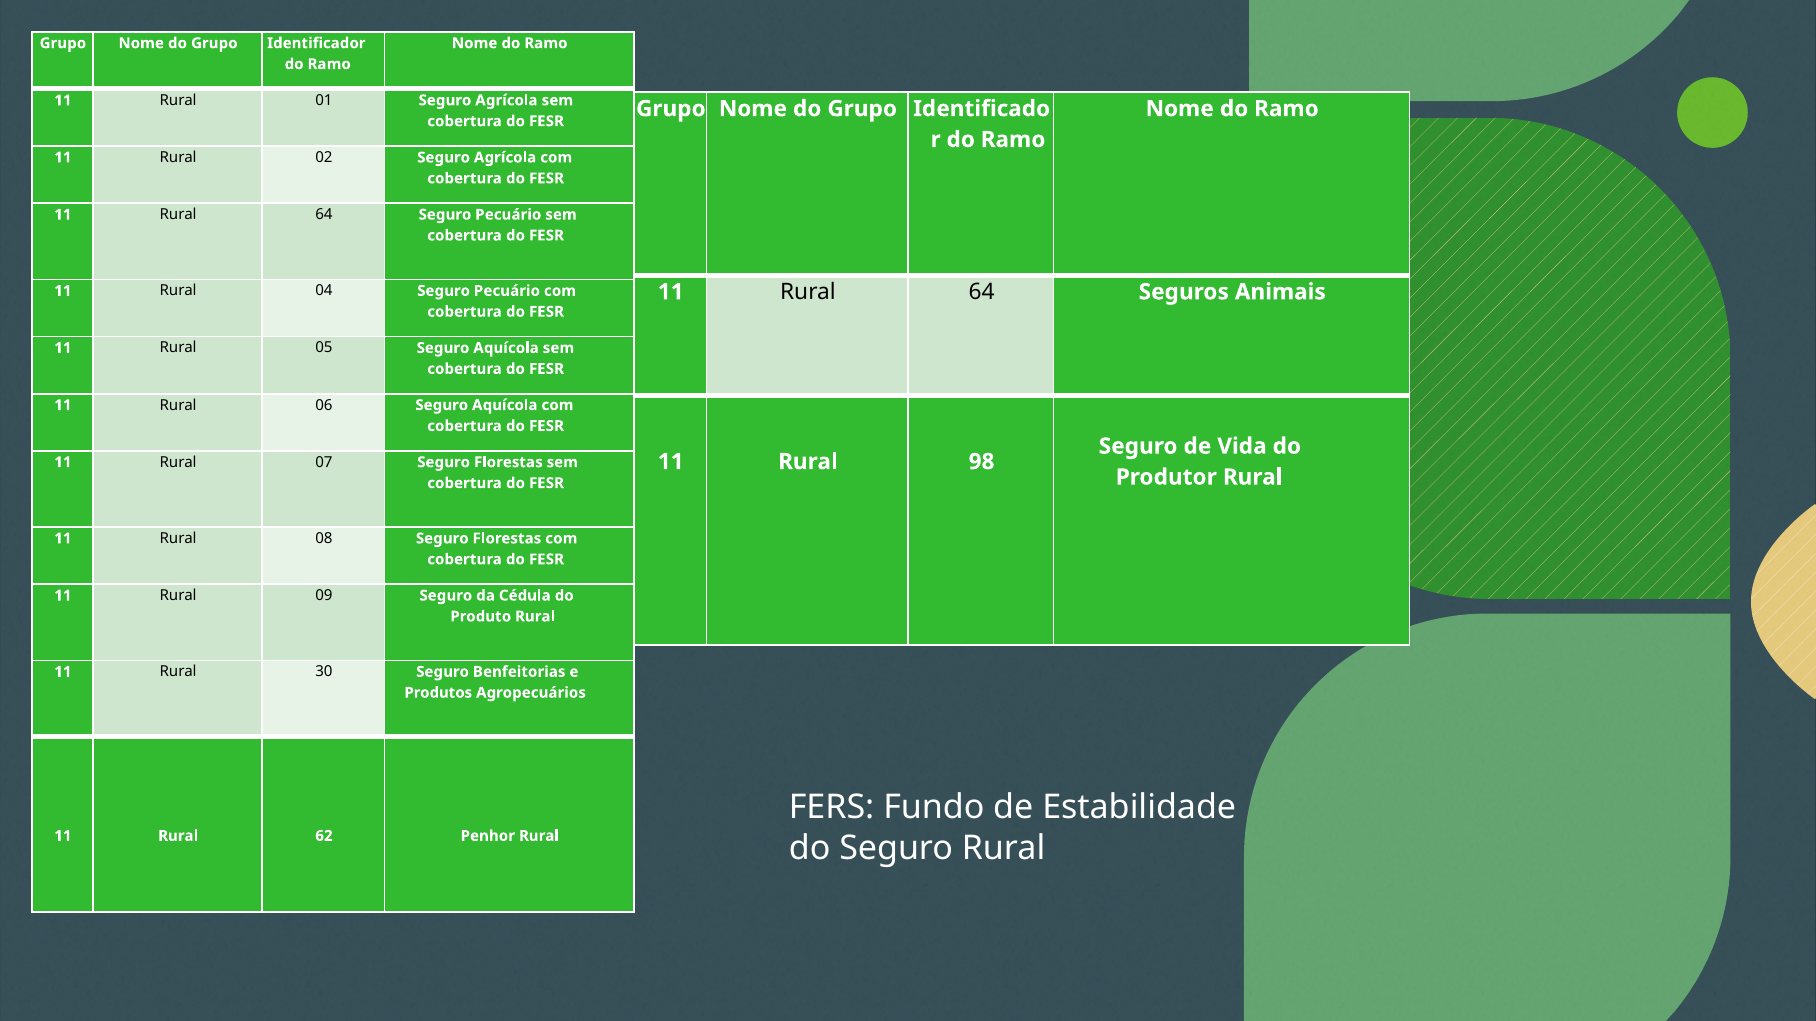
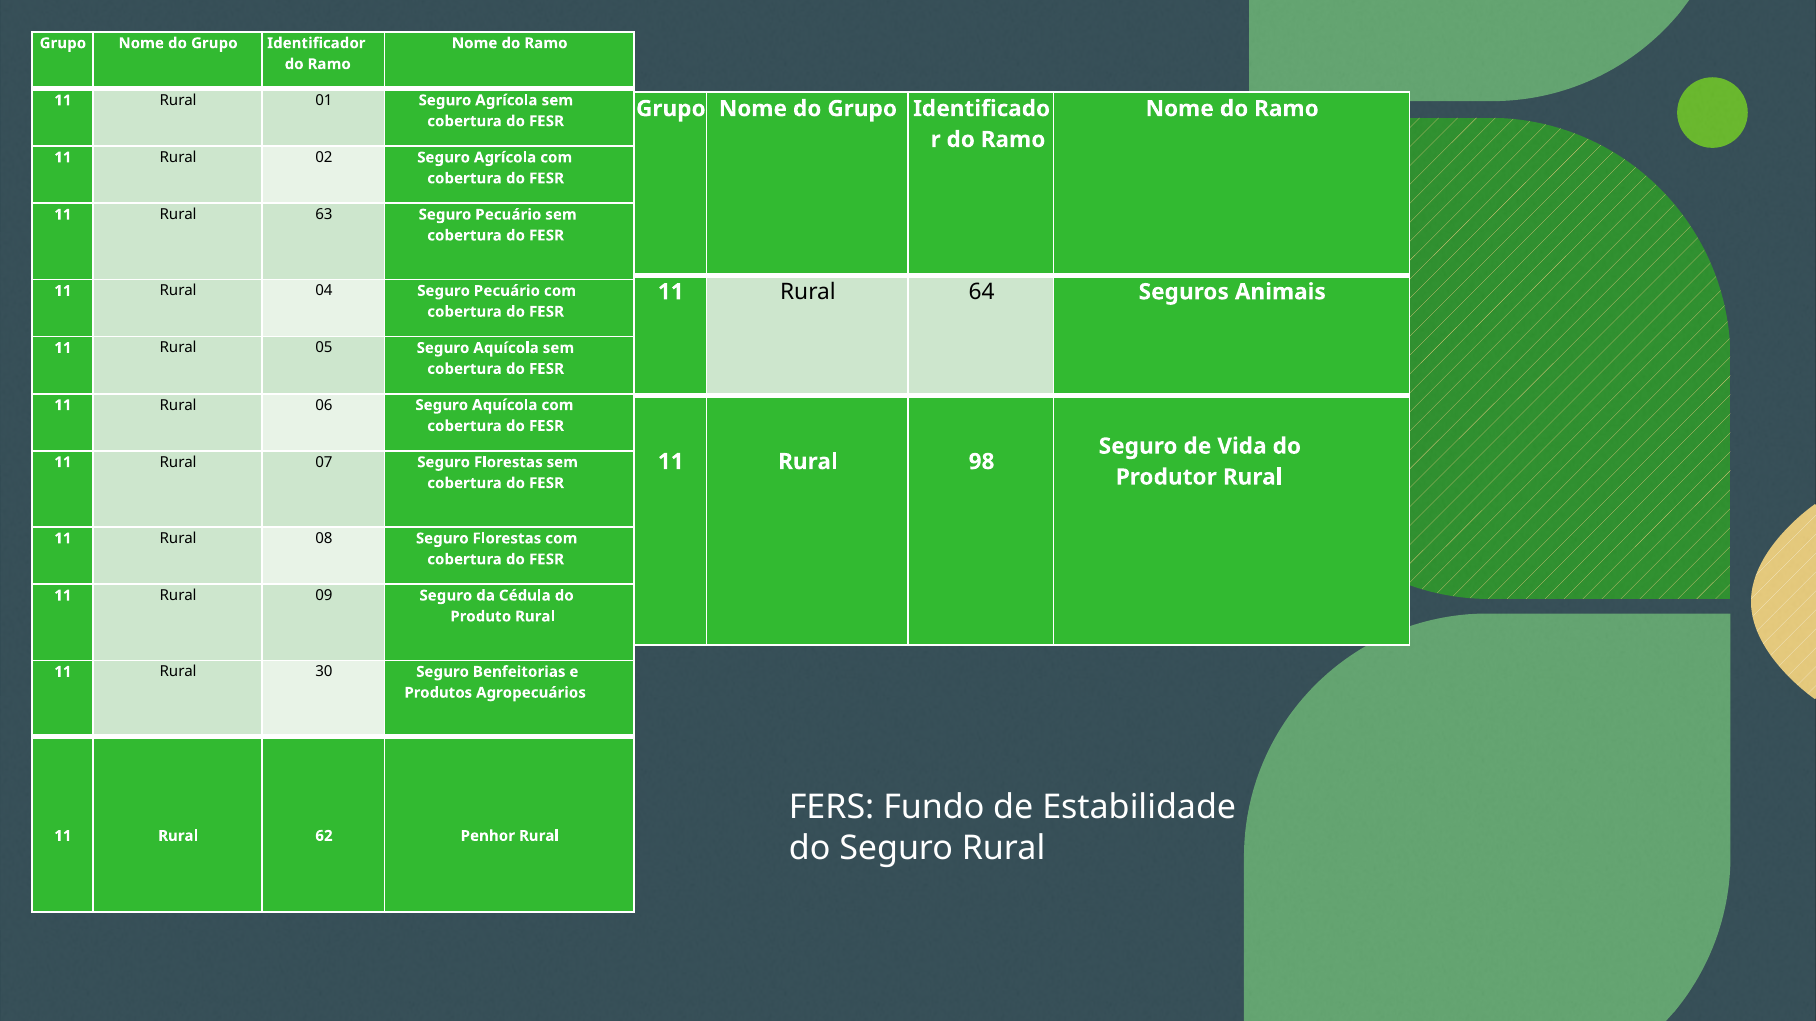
64 at (324, 215): 64 -> 63
